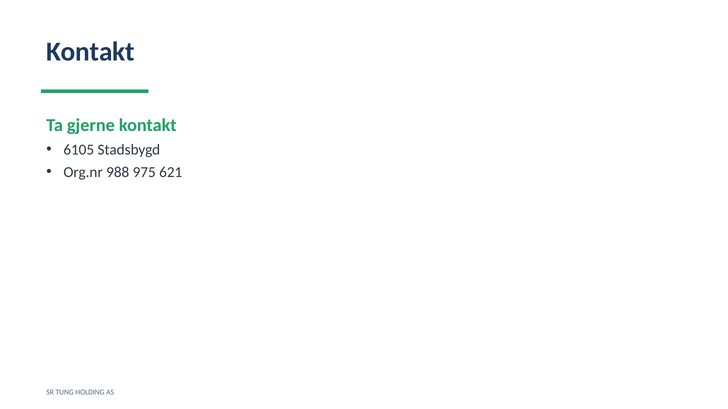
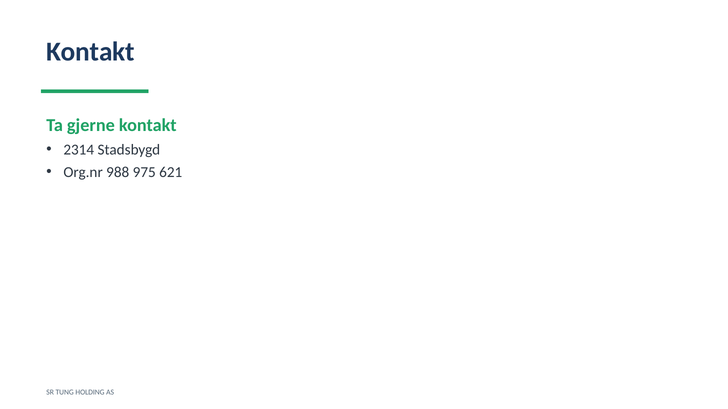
6105: 6105 -> 2314
